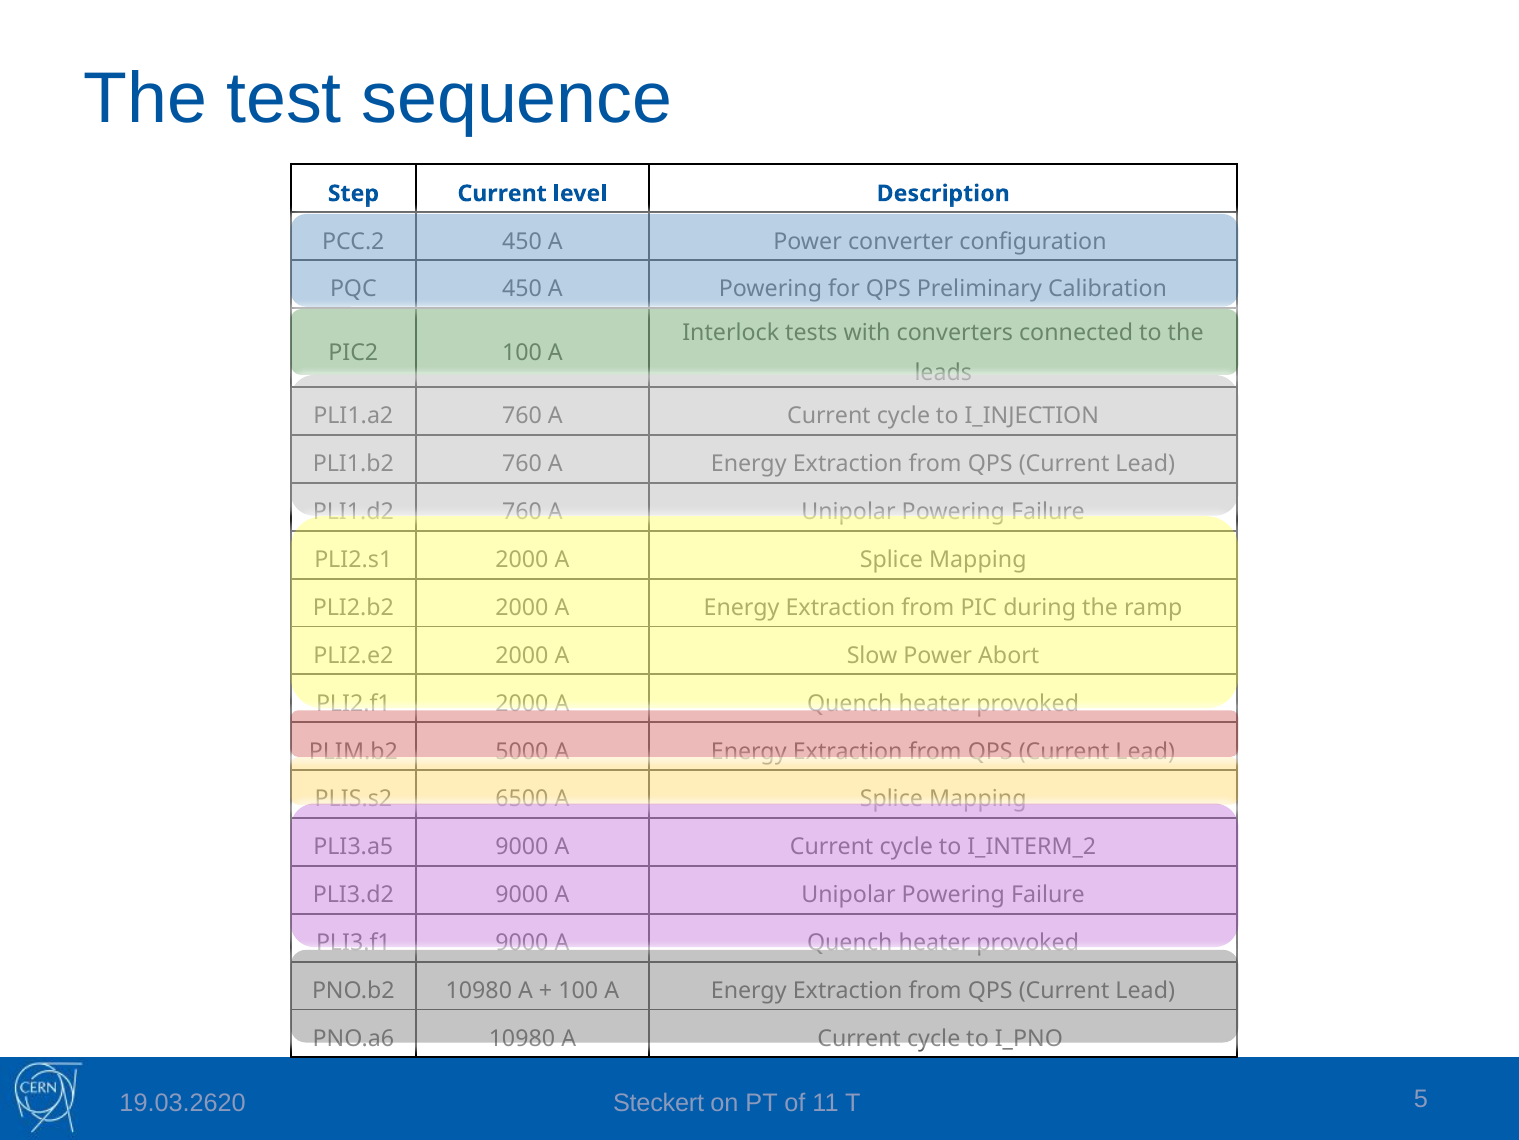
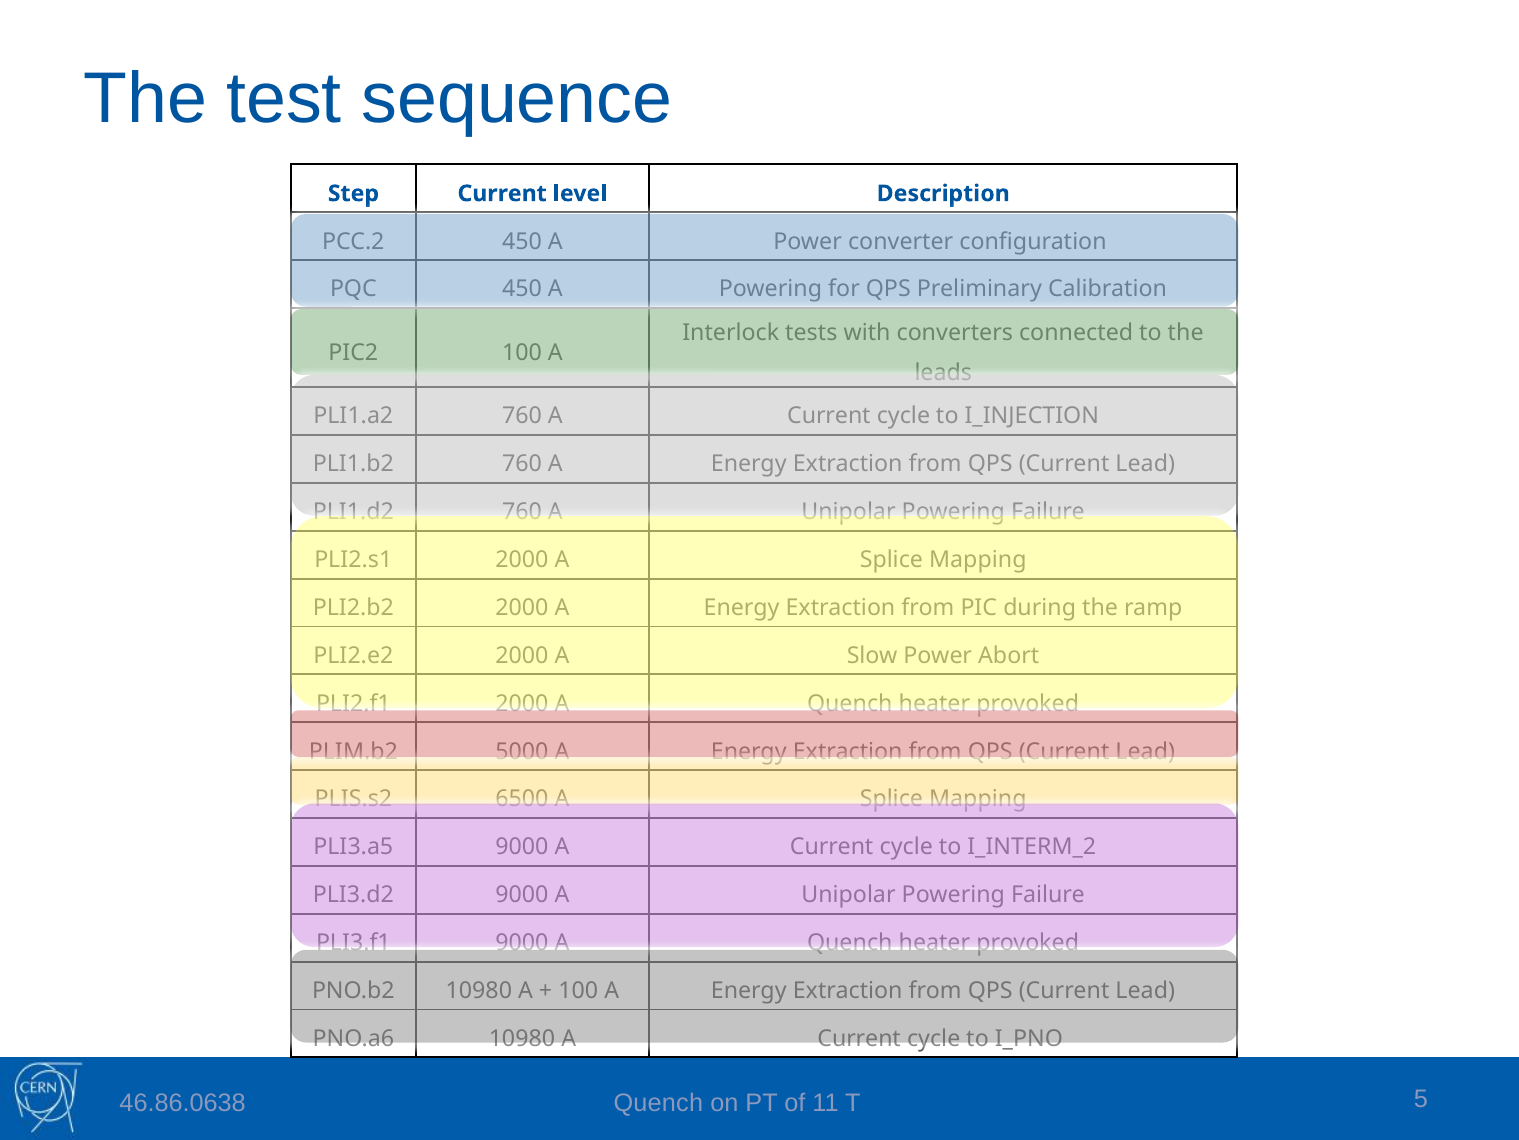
19.03.2620: 19.03.2620 -> 46.86.0638
Steckert at (659, 1103): Steckert -> Quench
